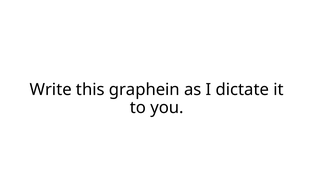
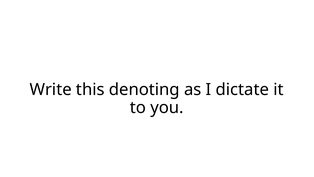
graphein: graphein -> denoting
